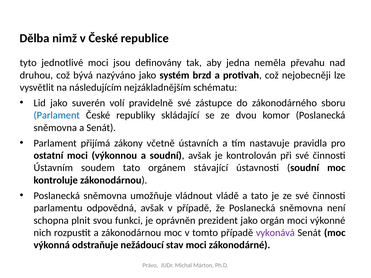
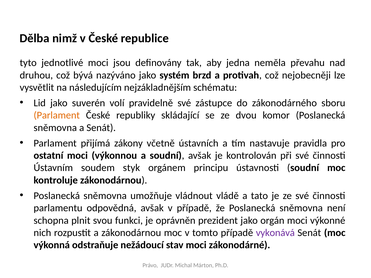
Parlament at (57, 115) colour: blue -> orange
soudem tato: tato -> styk
stávající: stávající -> principu
